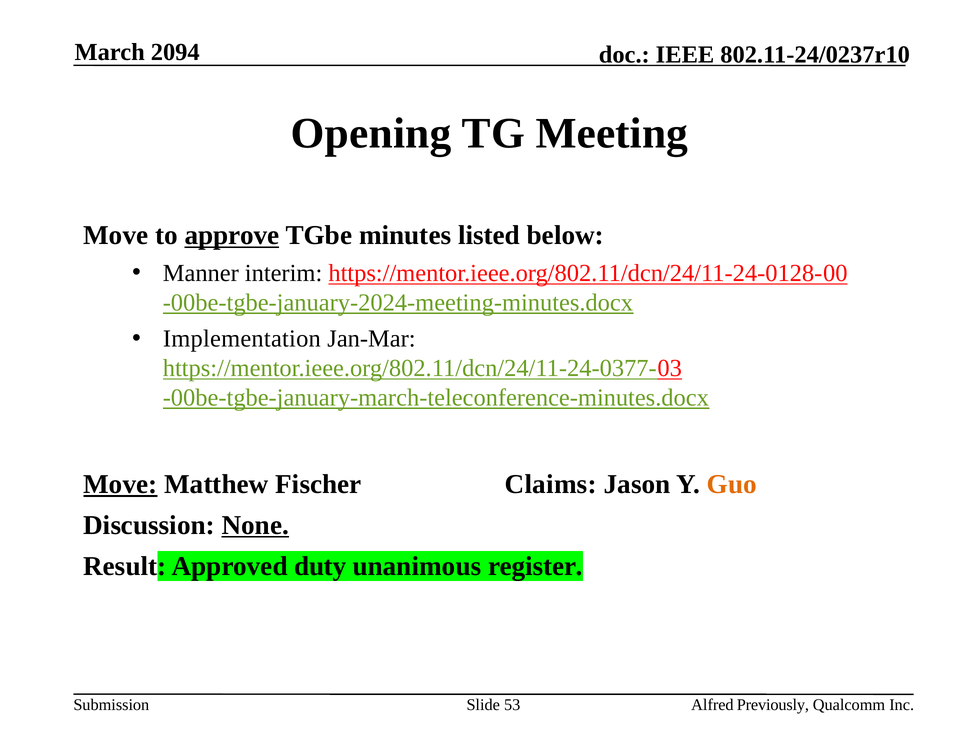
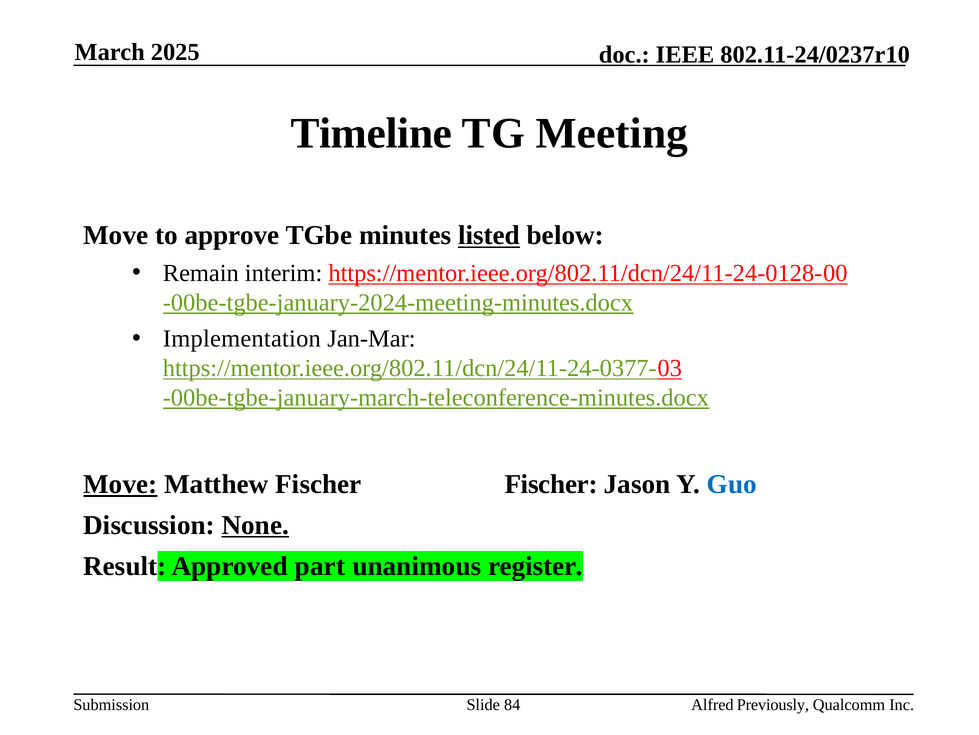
2094: 2094 -> 2025
Opening: Opening -> Timeline
approve underline: present -> none
listed underline: none -> present
Manner: Manner -> Remain
Fischer Claims: Claims -> Fischer
Guo colour: orange -> blue
duty: duty -> part
53: 53 -> 84
